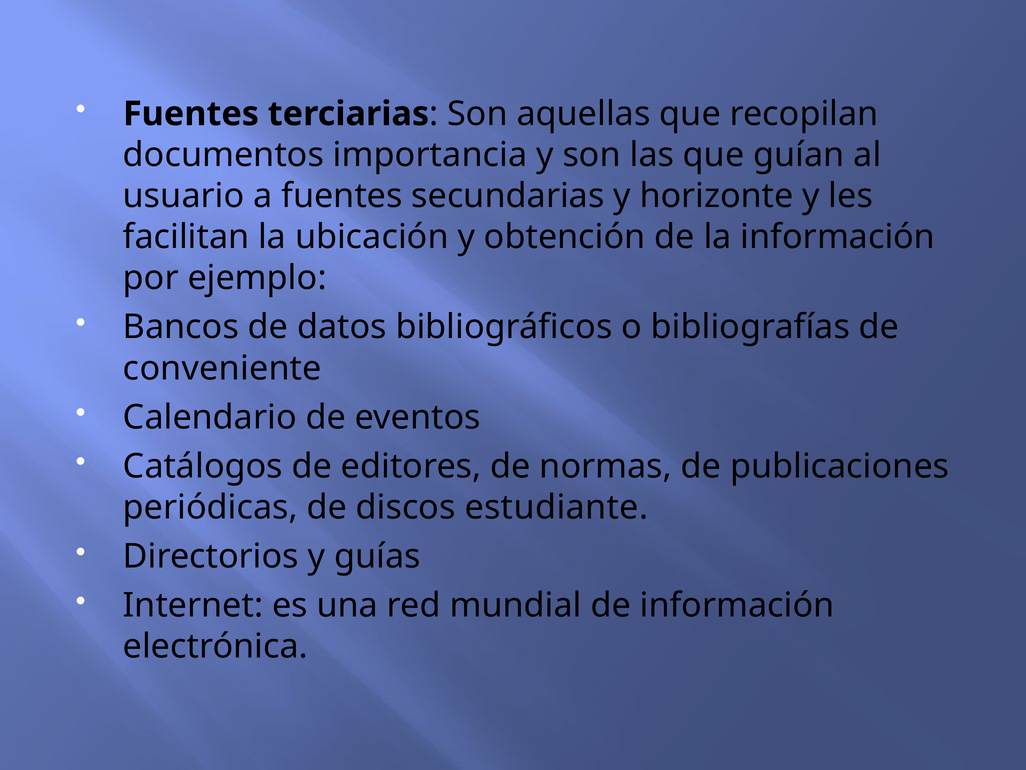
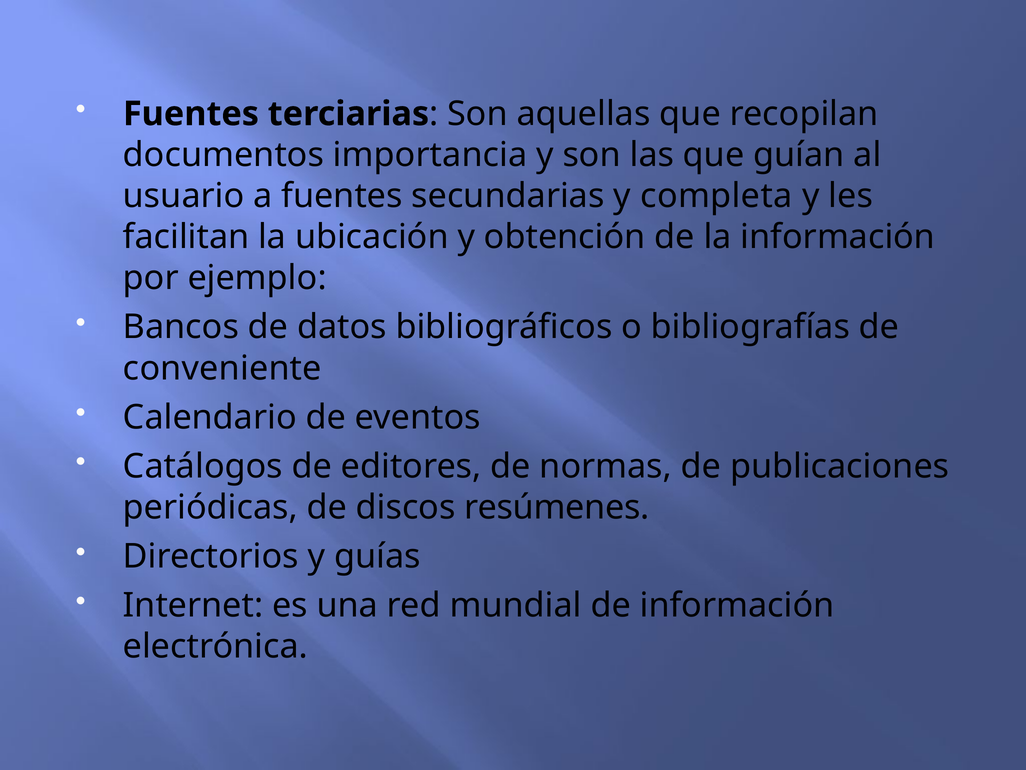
horizonte: horizonte -> completa
estudiante: estudiante -> resúmenes
